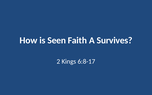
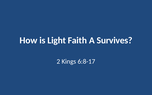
Seen: Seen -> Light
